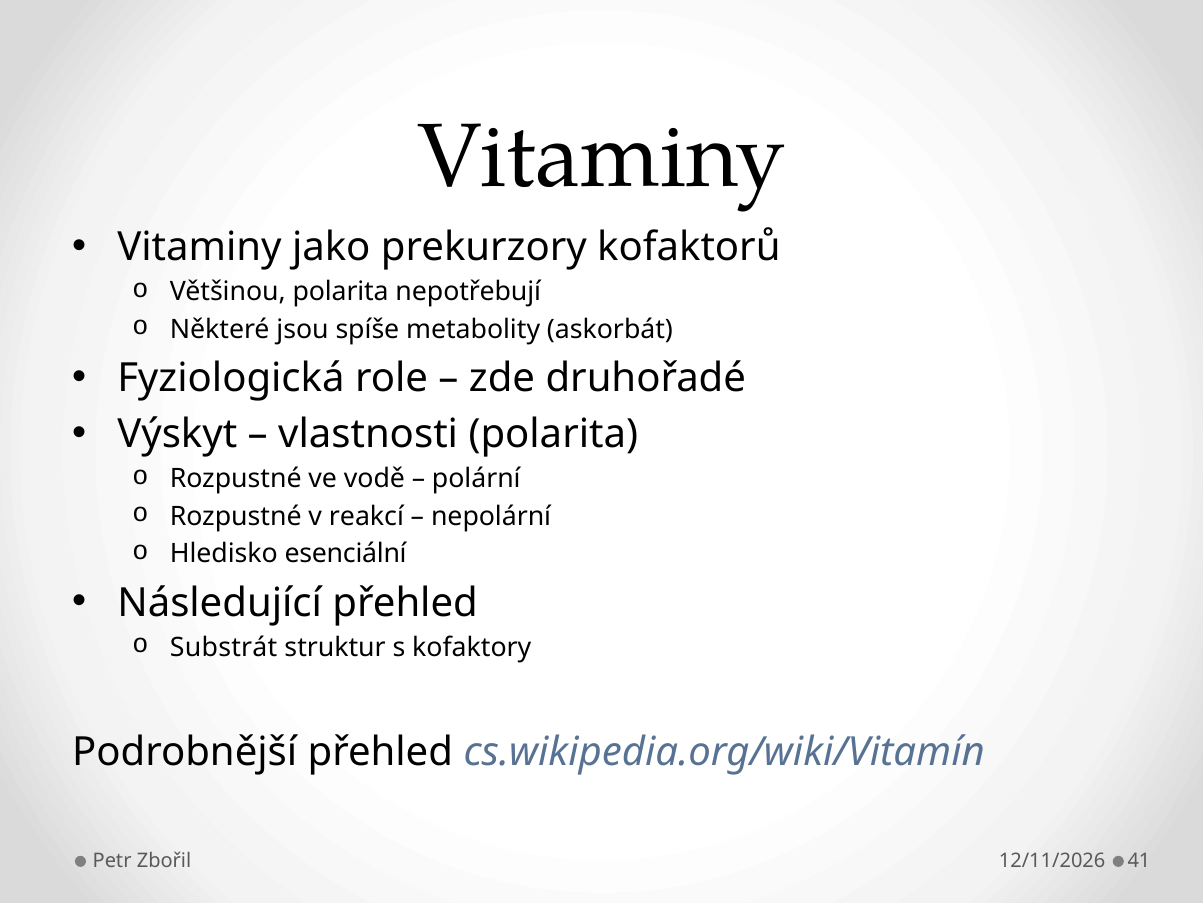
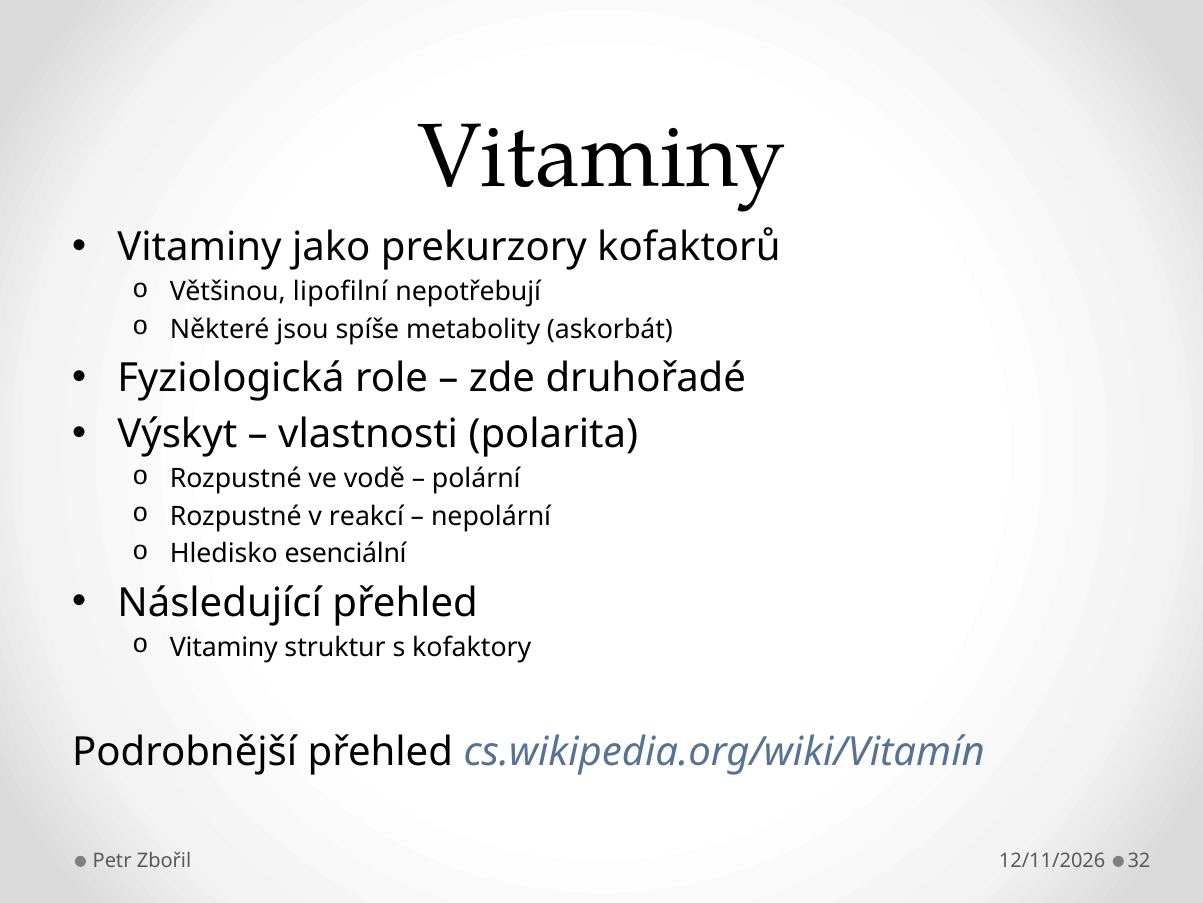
Většinou polarita: polarita -> lipofilní
Substrát at (224, 647): Substrát -> Vitaminy
41: 41 -> 32
